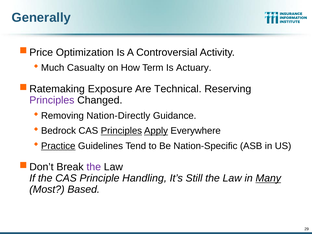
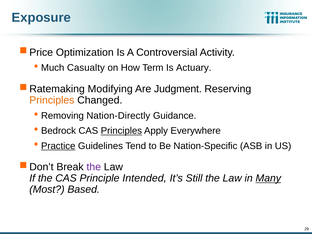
Generally: Generally -> Exposure
Exposure: Exposure -> Modifying
Technical: Technical -> Judgment
Principles at (52, 100) colour: purple -> orange
Apply underline: present -> none
Handling: Handling -> Intended
